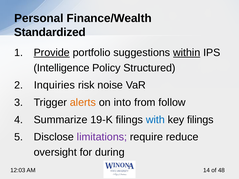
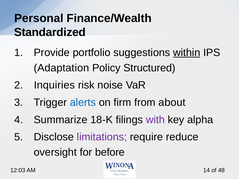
Provide underline: present -> none
Intelligence: Intelligence -> Adaptation
alerts colour: orange -> blue
into: into -> firm
follow: follow -> about
19-K: 19-K -> 18-K
with colour: blue -> purple
key filings: filings -> alpha
during: during -> before
